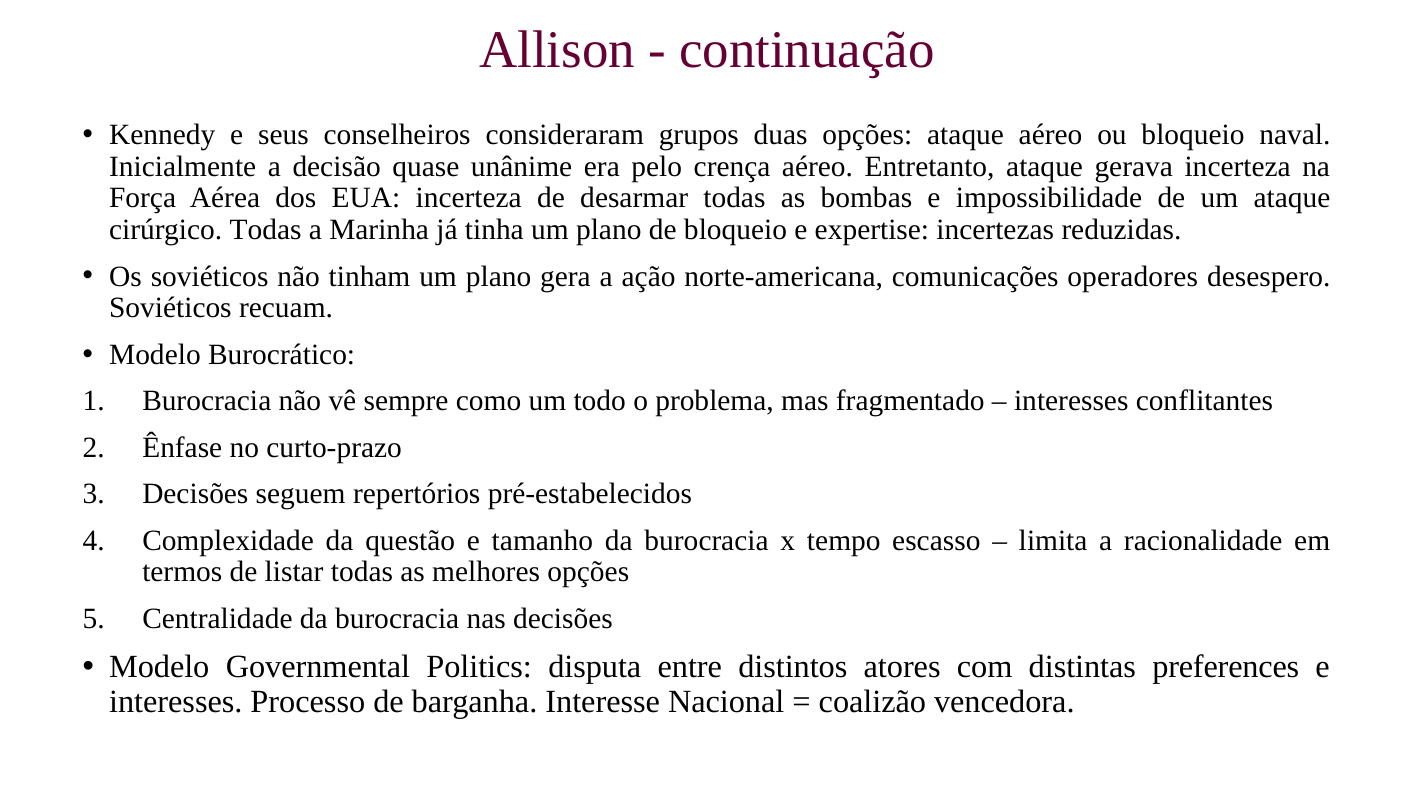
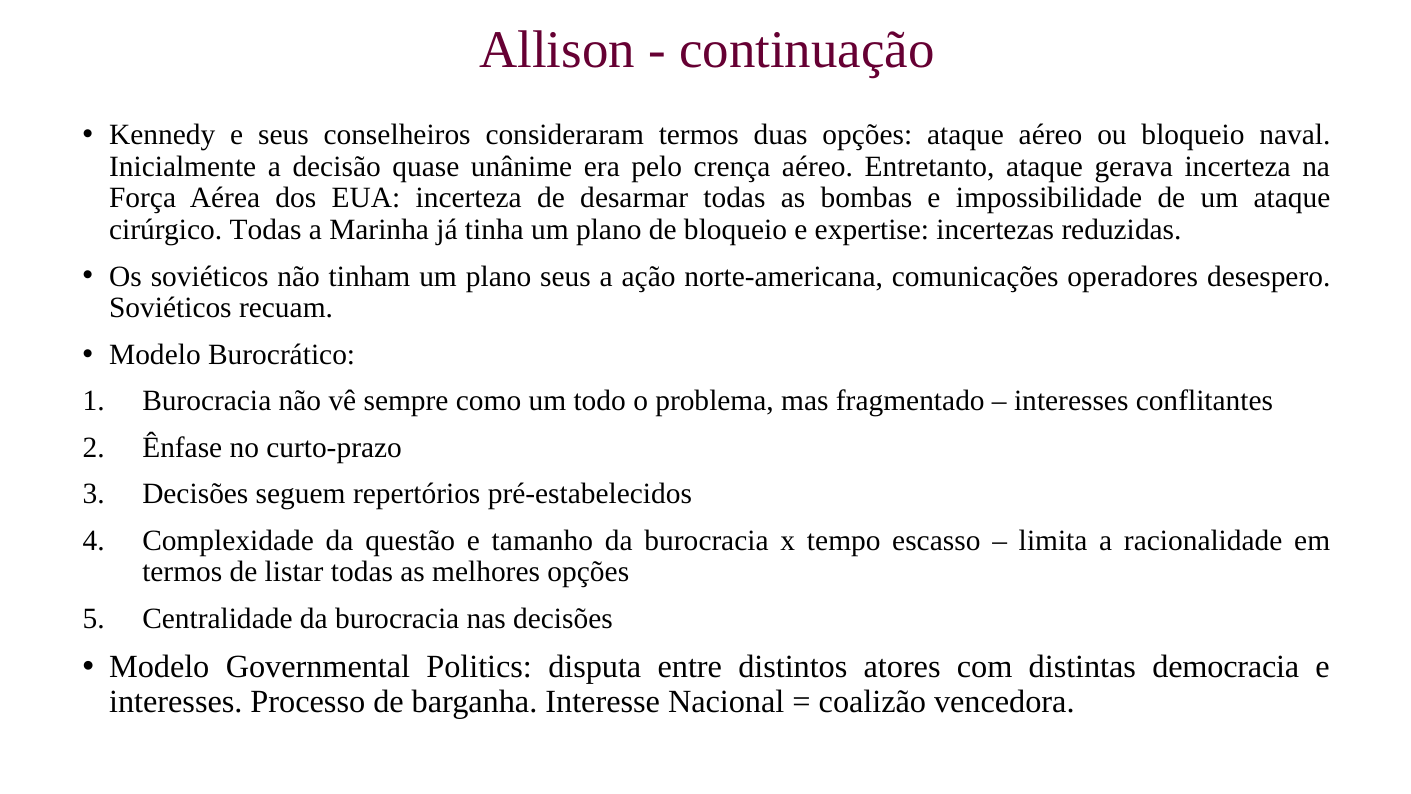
consideraram grupos: grupos -> termos
plano gera: gera -> seus
preferences: preferences -> democracia
